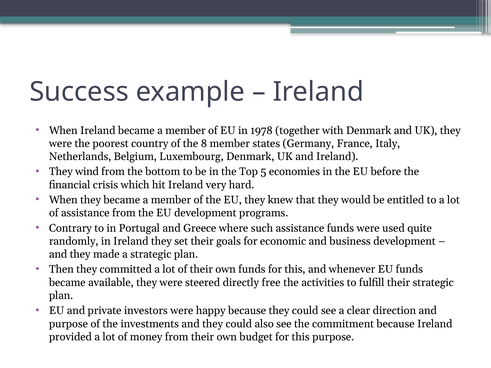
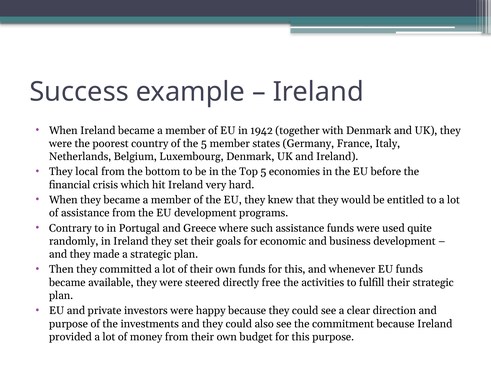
1978: 1978 -> 1942
the 8: 8 -> 5
wind: wind -> local
